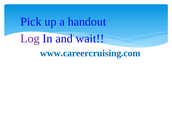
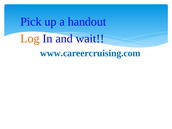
Log colour: purple -> orange
